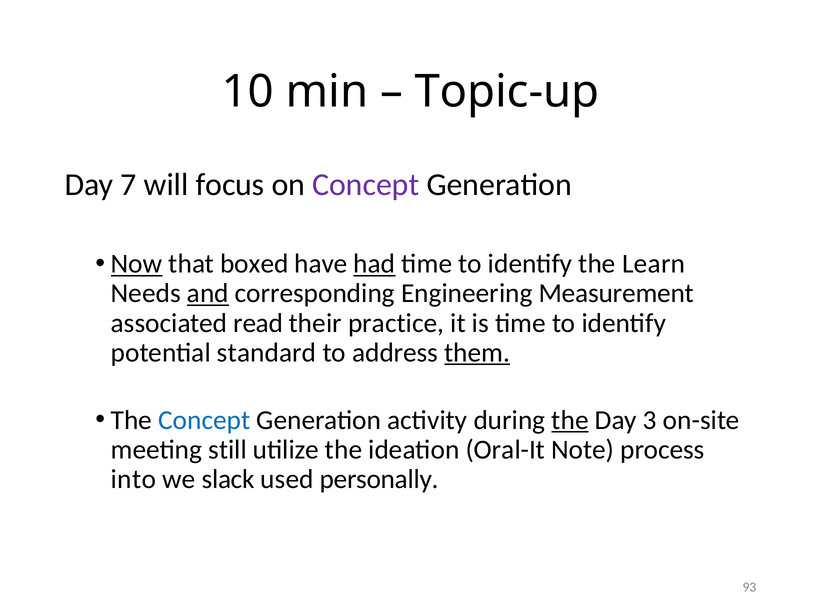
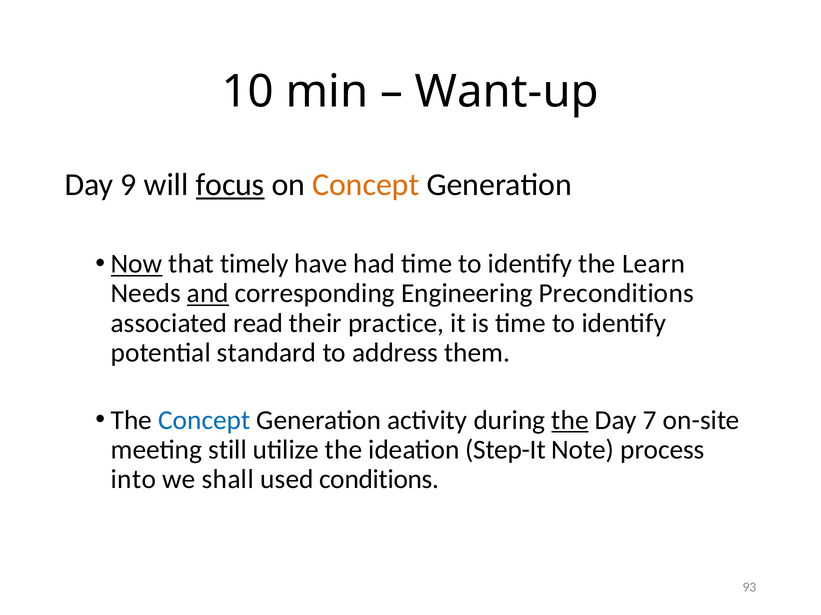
Topic-up: Topic-up -> Want-up
7: 7 -> 9
focus underline: none -> present
Concept at (366, 185) colour: purple -> orange
boxed: boxed -> timely
had underline: present -> none
Measurement: Measurement -> Preconditions
them underline: present -> none
3: 3 -> 7
Oral-It: Oral-It -> Step-It
slack: slack -> shall
personally: personally -> conditions
